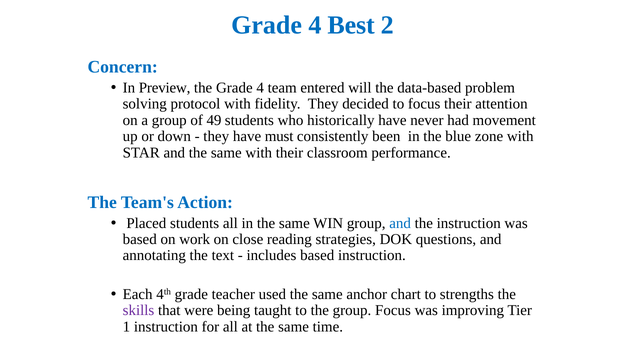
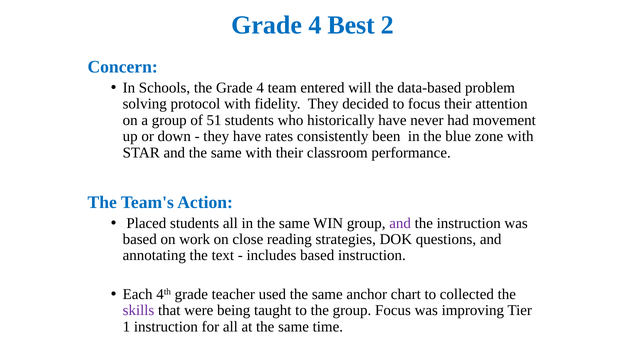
Preview: Preview -> Schools
49: 49 -> 51
must: must -> rates
and at (400, 223) colour: blue -> purple
strengths: strengths -> collected
